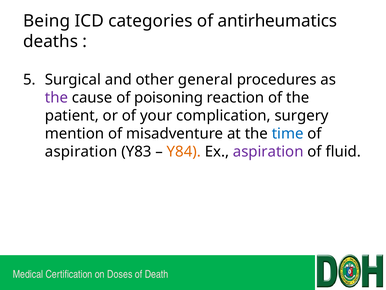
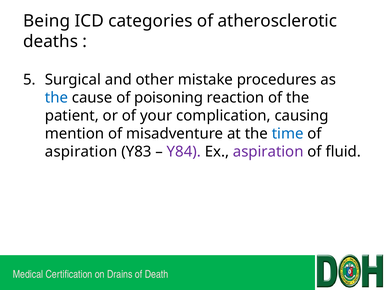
antirheumatics: antirheumatics -> atherosclerotic
general: general -> mistake
the at (56, 97) colour: purple -> blue
surgery: surgery -> causing
Y84 colour: orange -> purple
Doses: Doses -> Drains
